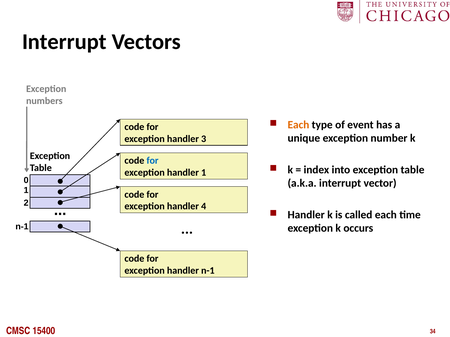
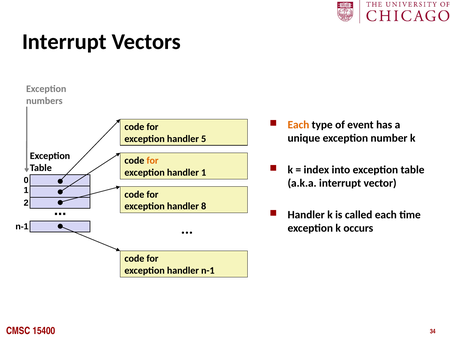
3: 3 -> 5
for at (153, 161) colour: blue -> orange
4: 4 -> 8
